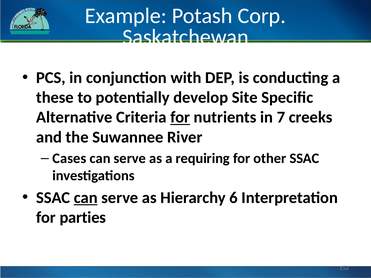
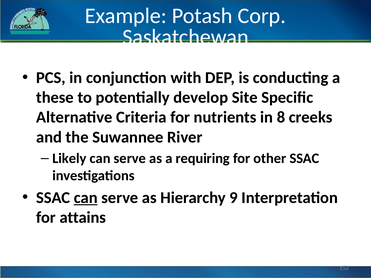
for at (180, 117) underline: present -> none
7: 7 -> 8
Cases: Cases -> Likely
6: 6 -> 9
parties: parties -> attains
